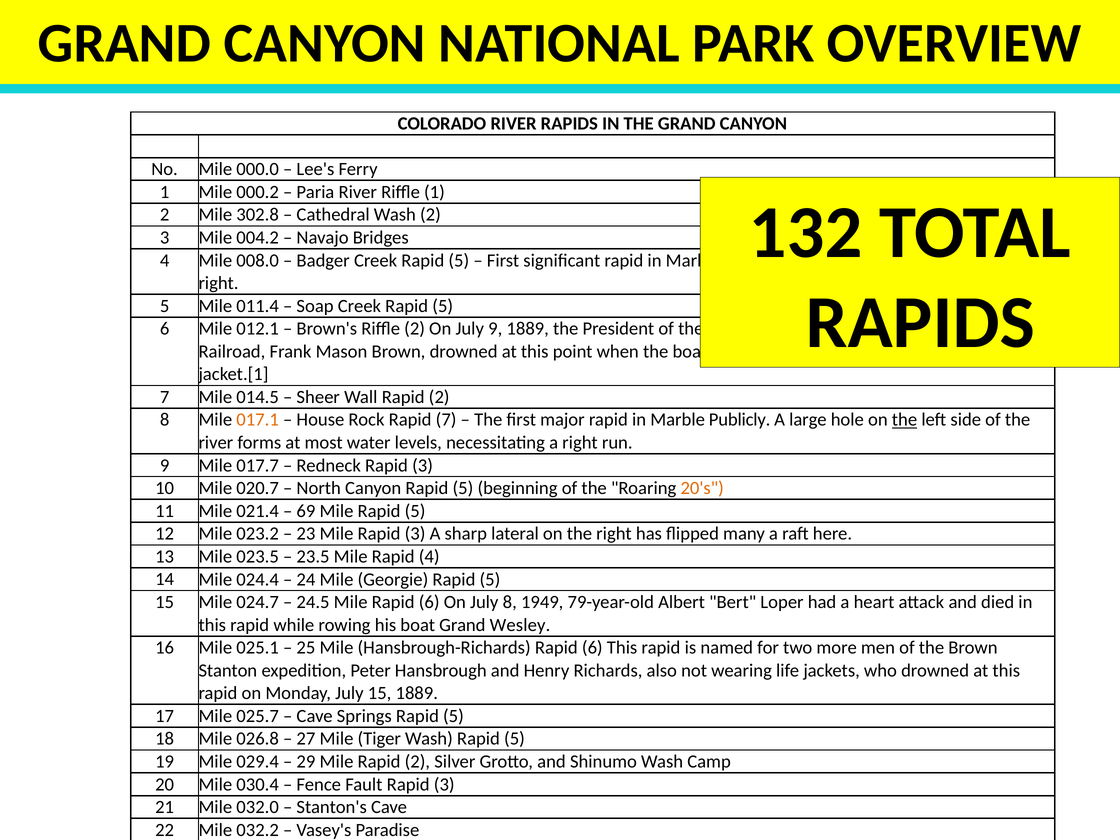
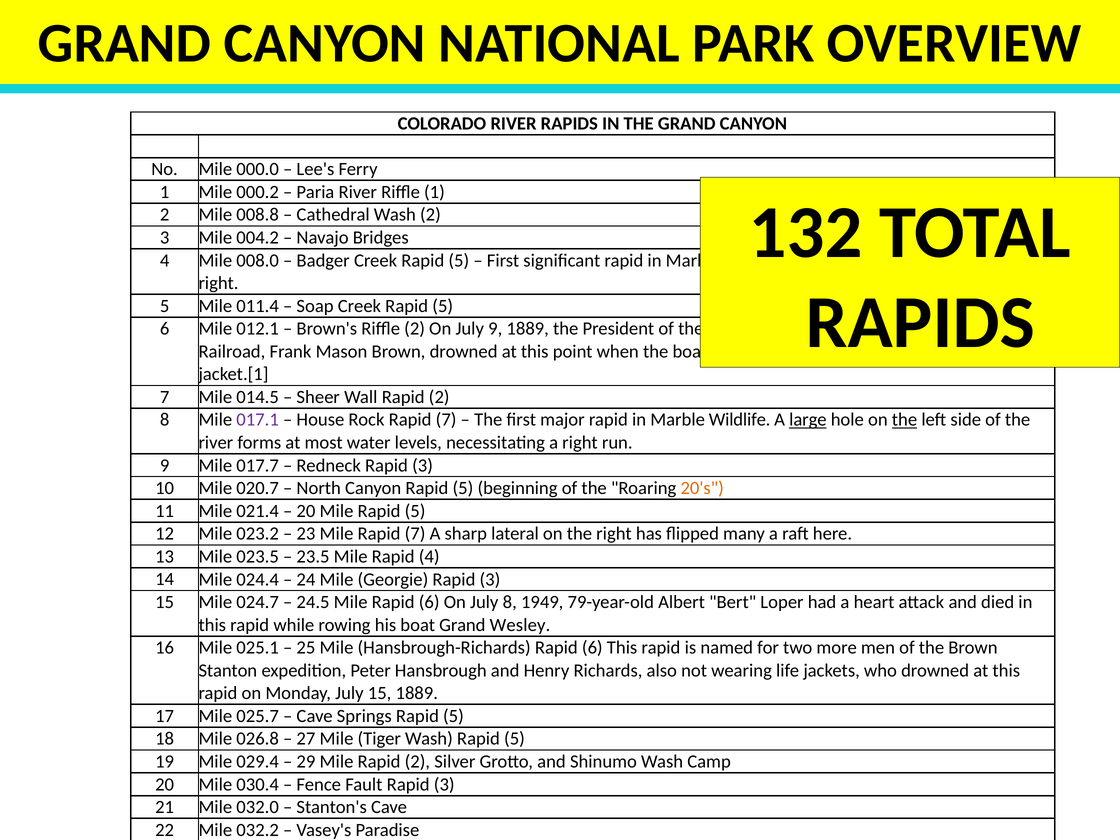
302.8: 302.8 -> 008.8
017.1 colour: orange -> purple
Publicly: Publicly -> Wildlife
large at (808, 420) underline: none -> present
69 at (306, 511): 69 -> 20
23 Mile Rapid 3: 3 -> 7
Georgie Rapid 5: 5 -> 3
